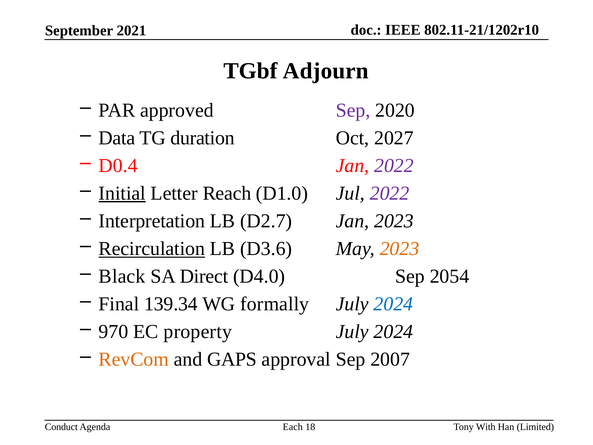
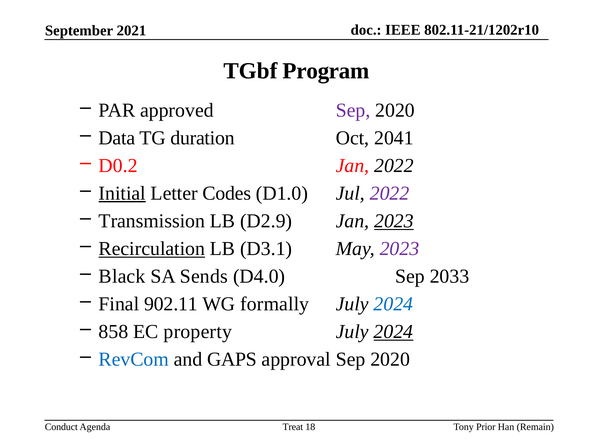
Adjourn: Adjourn -> Program
2027: 2027 -> 2041
D0.4: D0.4 -> D0.2
2022 at (394, 165) colour: purple -> black
Reach: Reach -> Codes
Interpretation: Interpretation -> Transmission
D2.7: D2.7 -> D2.9
2023 at (394, 221) underline: none -> present
D3.6: D3.6 -> D3.1
2023 at (399, 248) colour: orange -> purple
Direct: Direct -> Sends
2054: 2054 -> 2033
139.34: 139.34 -> 902.11
970: 970 -> 858
2024 at (393, 331) underline: none -> present
RevCom colour: orange -> blue
approval Sep 2007: 2007 -> 2020
Each: Each -> Treat
With: With -> Prior
Limited: Limited -> Remain
